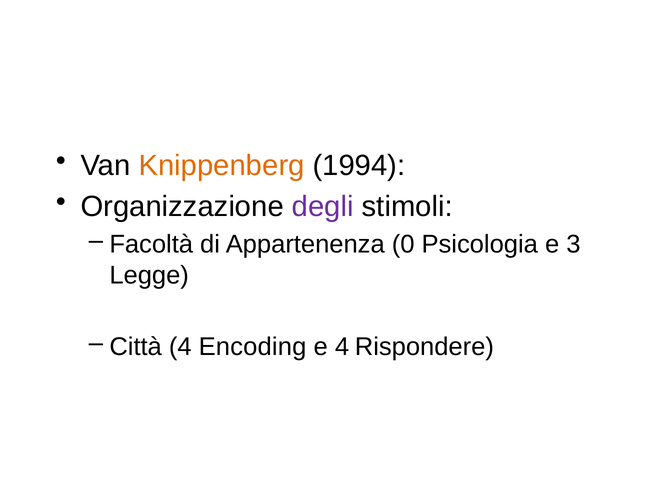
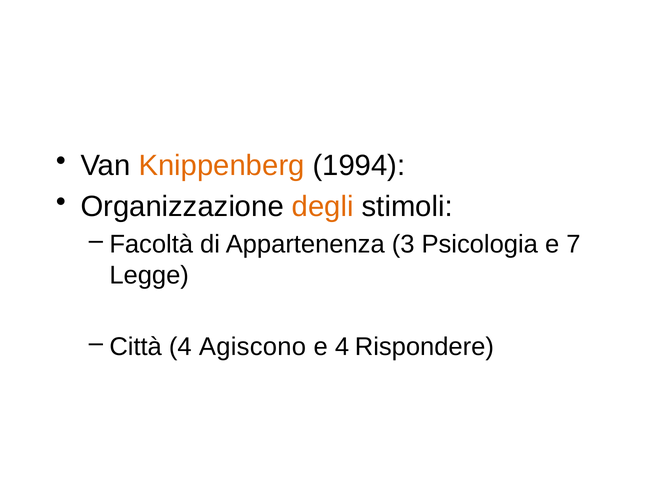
degli colour: purple -> orange
0: 0 -> 3
3: 3 -> 7
Encoding: Encoding -> Agiscono
